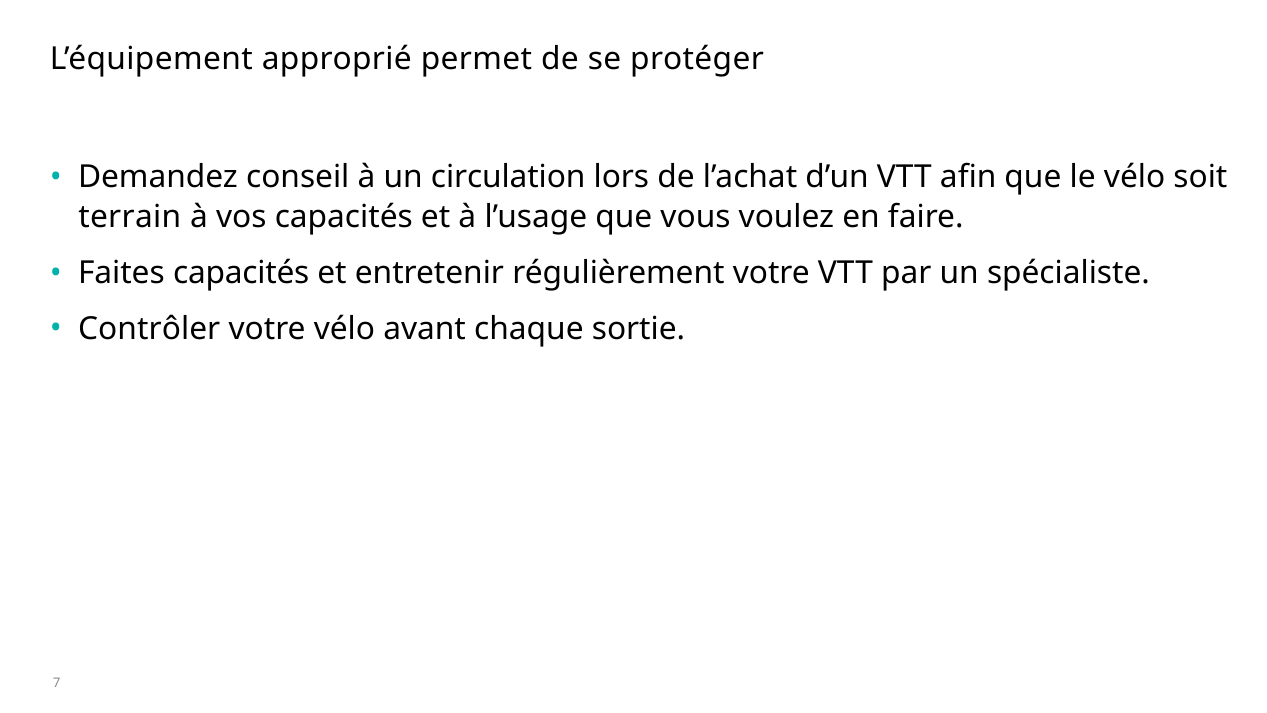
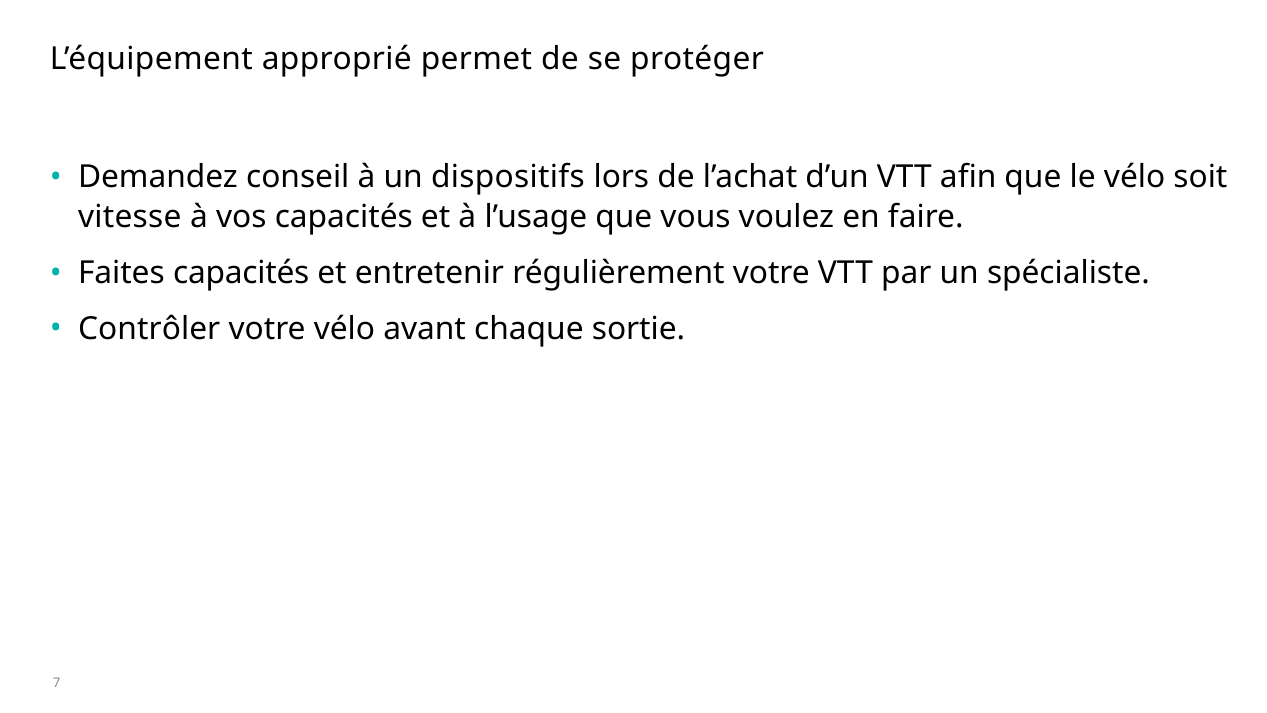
circulation: circulation -> dispositifs
terrain: terrain -> vitesse
